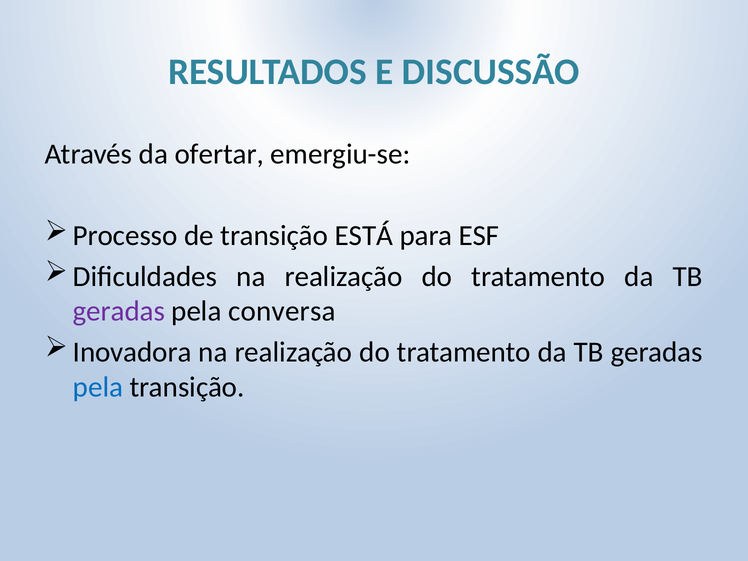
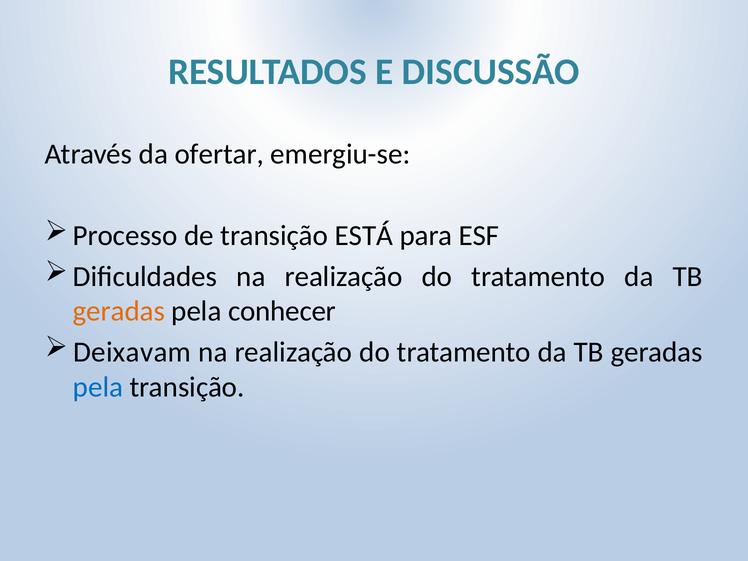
geradas at (119, 311) colour: purple -> orange
conversa: conversa -> conhecer
Inovadora: Inovadora -> Deixavam
